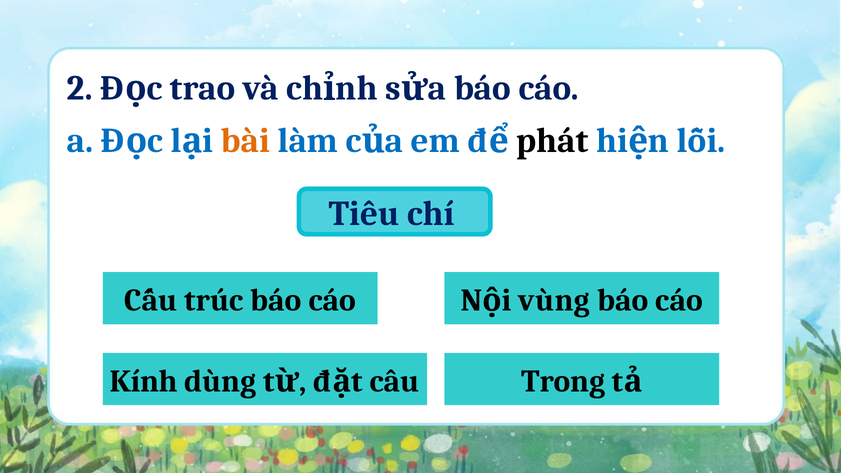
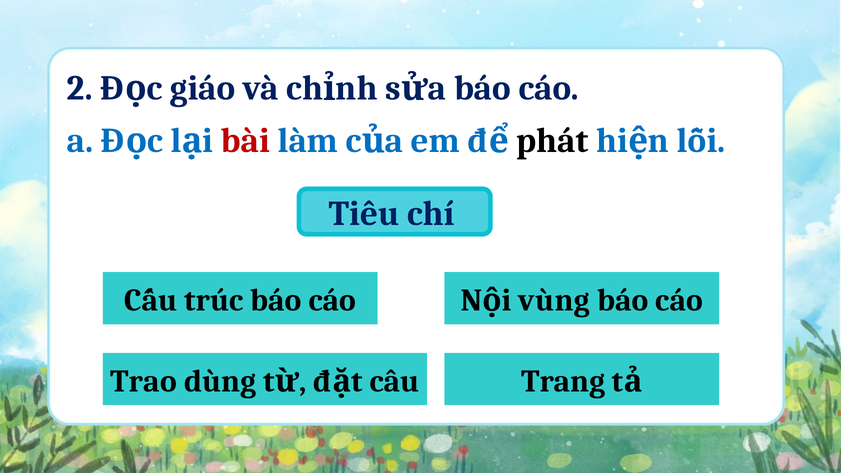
trao: trao -> giáo
bài colour: orange -> red
Kính: Kính -> Trao
Trong: Trong -> Trang
